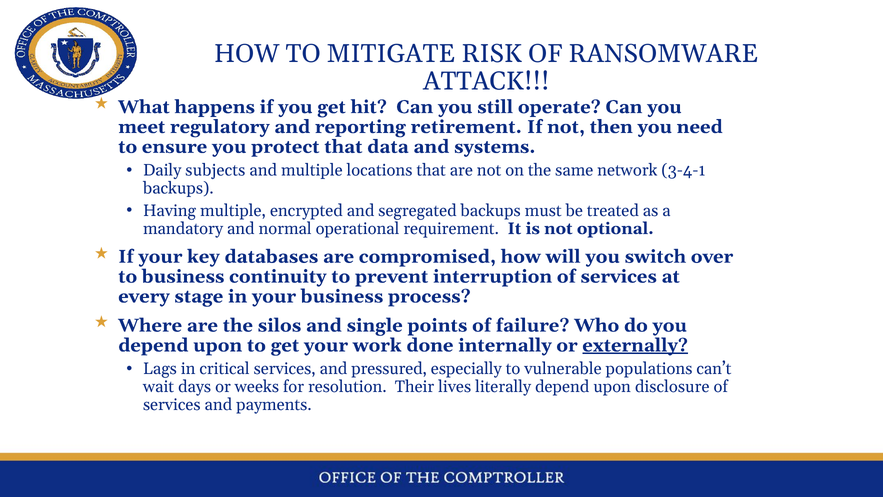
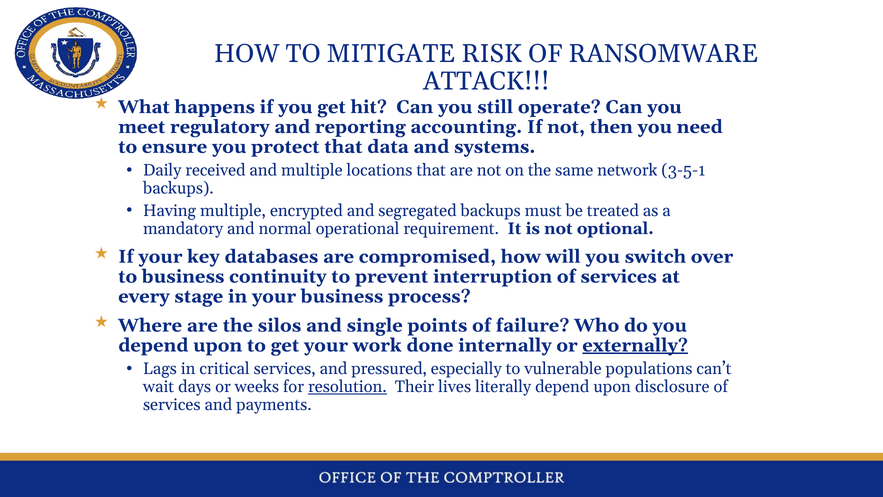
retirement: retirement -> accounting
subjects: subjects -> received
3-4-1: 3-4-1 -> 3-5-1
resolution underline: none -> present
